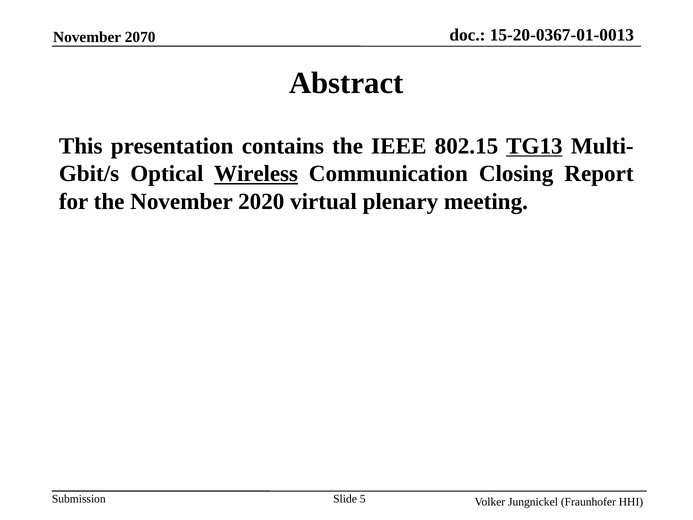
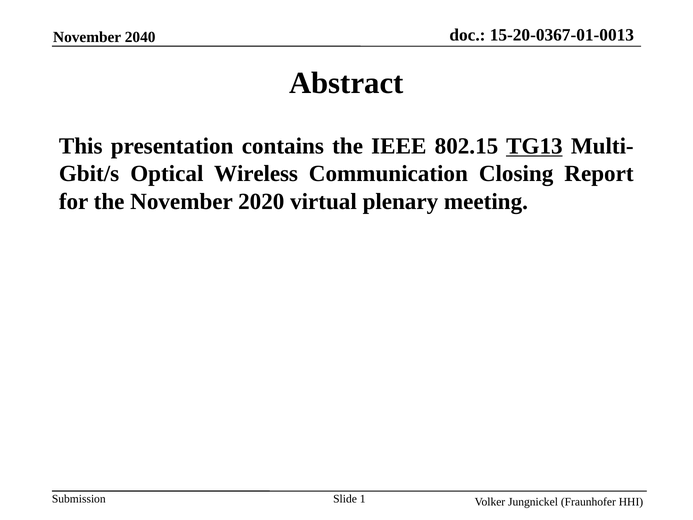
2070: 2070 -> 2040
Wireless underline: present -> none
5: 5 -> 1
